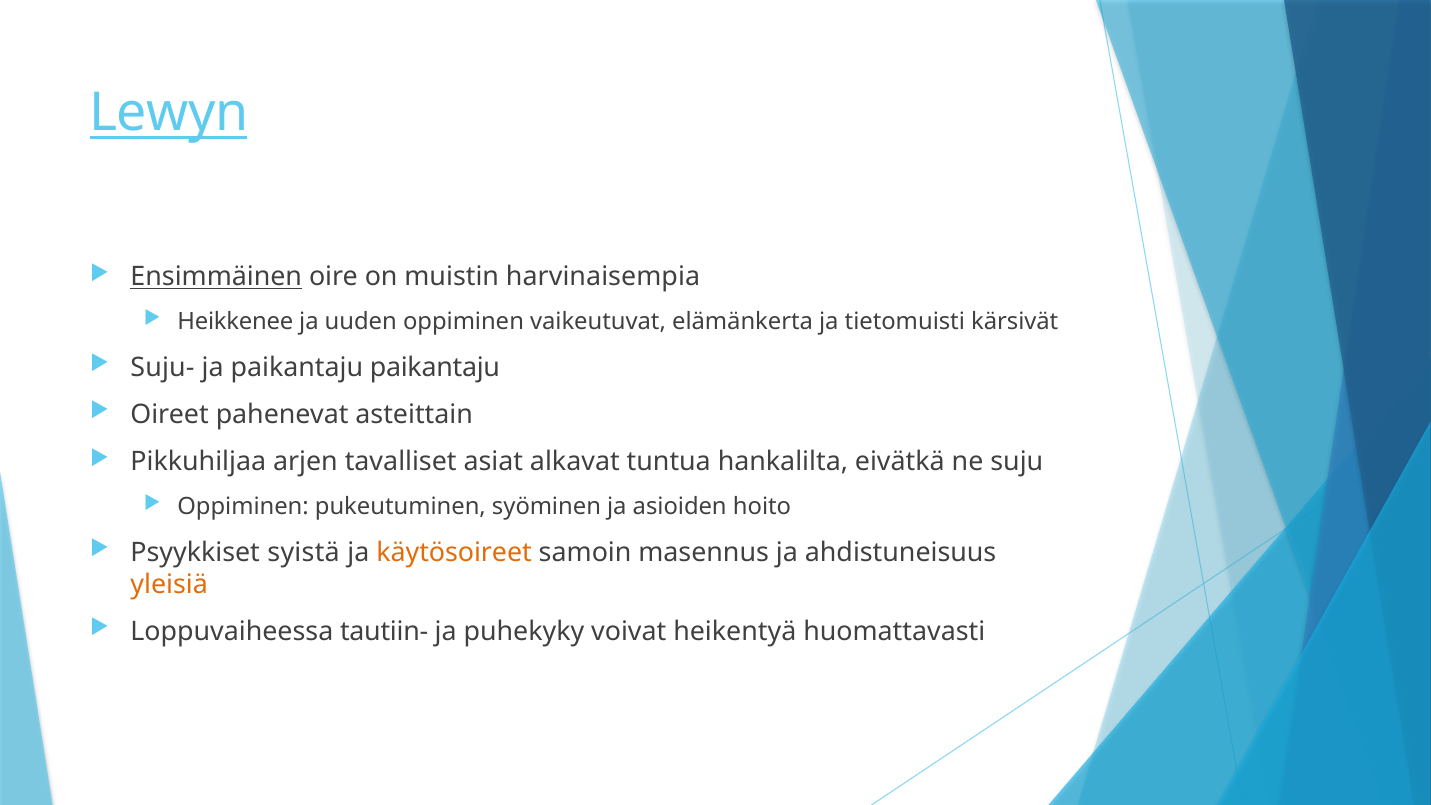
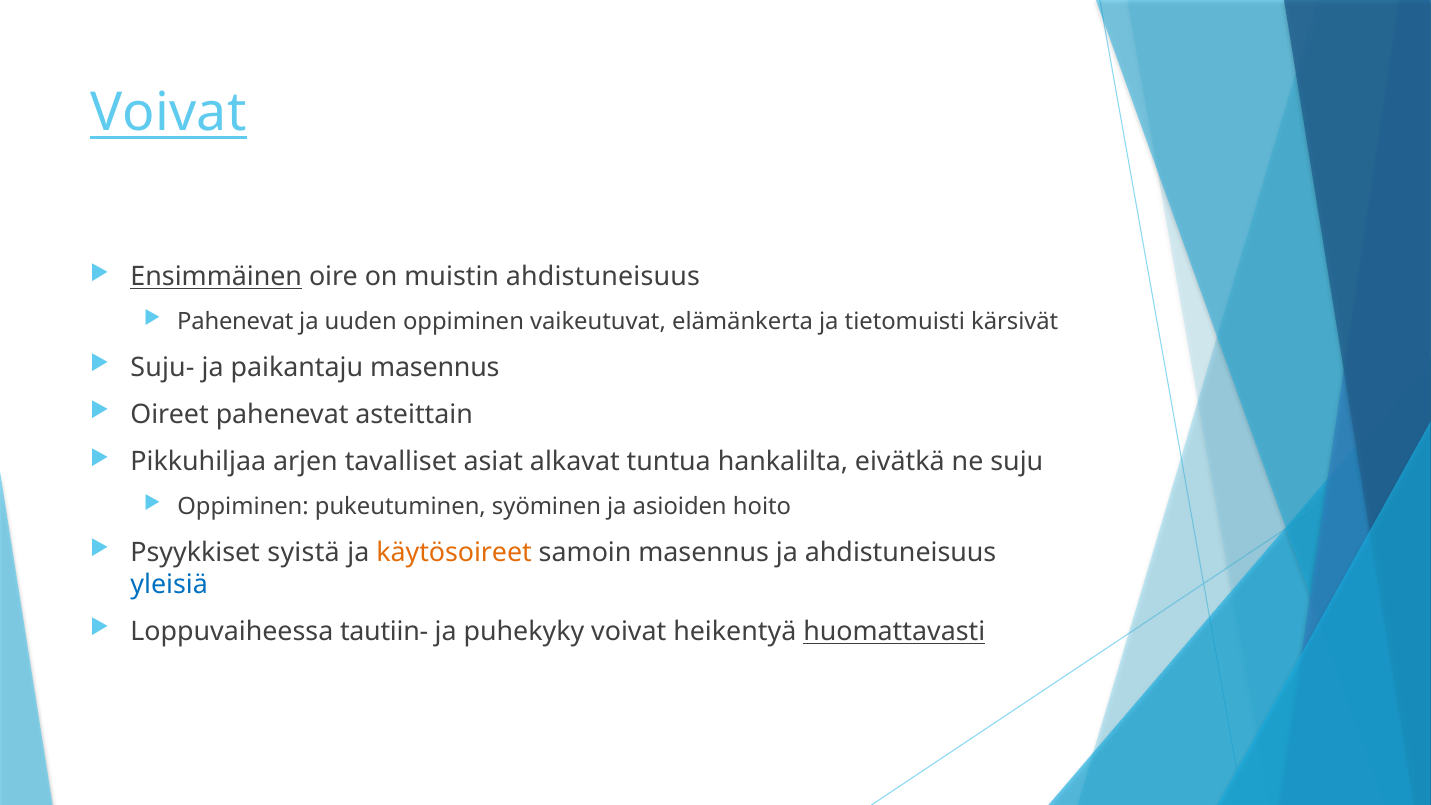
Lewyn at (169, 113): Lewyn -> Voivat
muistin harvinaisempia: harvinaisempia -> ahdistuneisuus
Heikkenee at (235, 322): Heikkenee -> Pahenevat
paikantaju paikantaju: paikantaju -> masennus
yleisiä colour: orange -> blue
huomattavasti underline: none -> present
